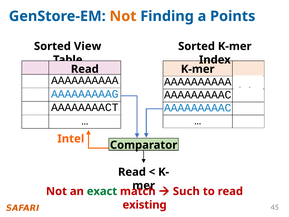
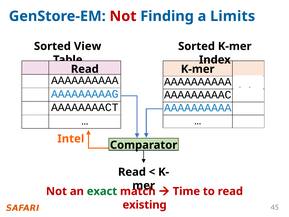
Not at (123, 16) colour: orange -> red
Points: Points -> Limits
AAAAAAAAAC at (198, 108): AAAAAAAAAC -> AAAAAAAAAA
Such: Such -> Time
